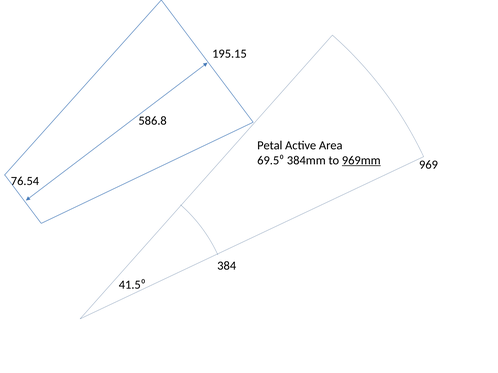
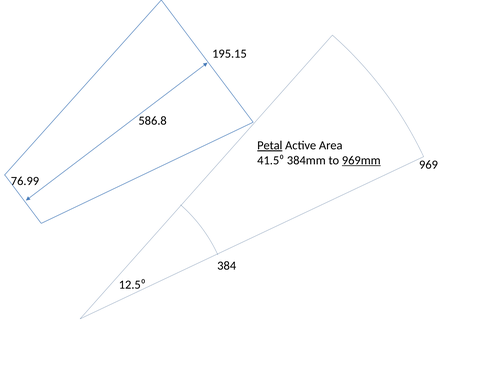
Petal underline: none -> present
69.5⁰: 69.5⁰ -> 41.5⁰
76.54: 76.54 -> 76.99
41.5⁰: 41.5⁰ -> 12.5⁰
